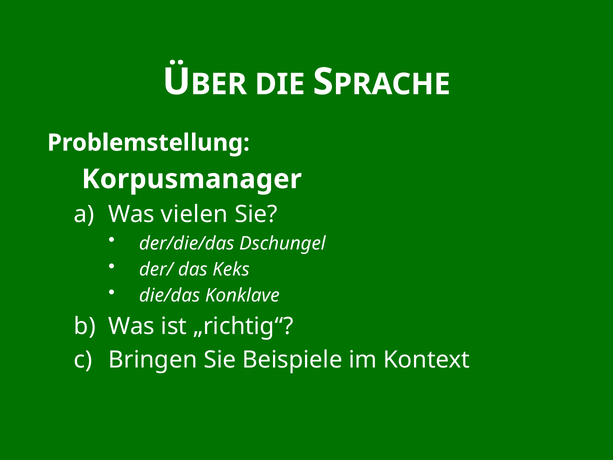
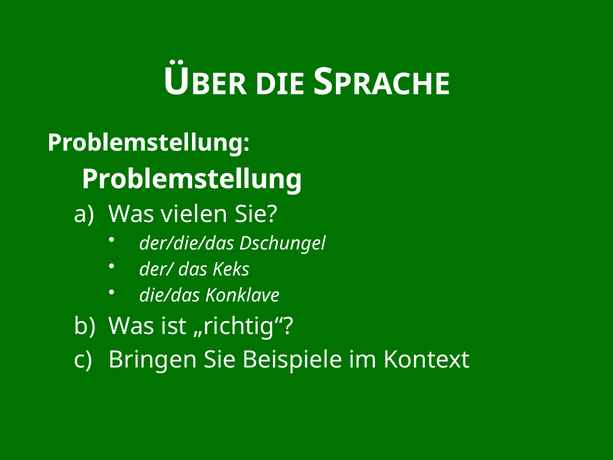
Korpusmanager at (192, 179): Korpusmanager -> Problemstellung
